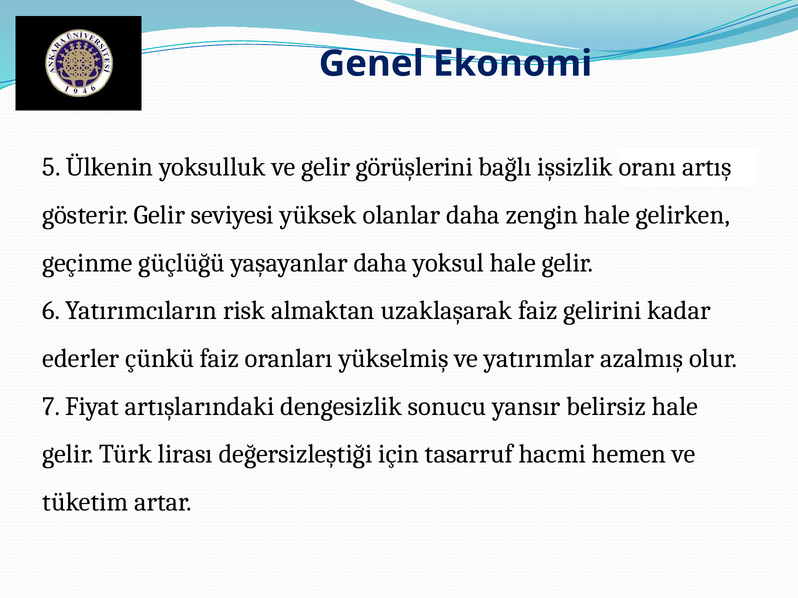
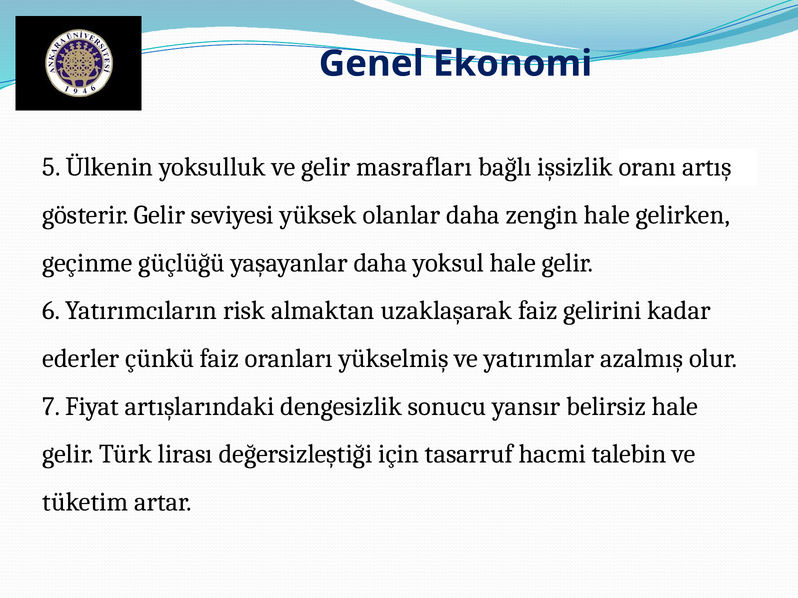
görüşlerini: görüşlerini -> masrafları
hemen: hemen -> talebin
